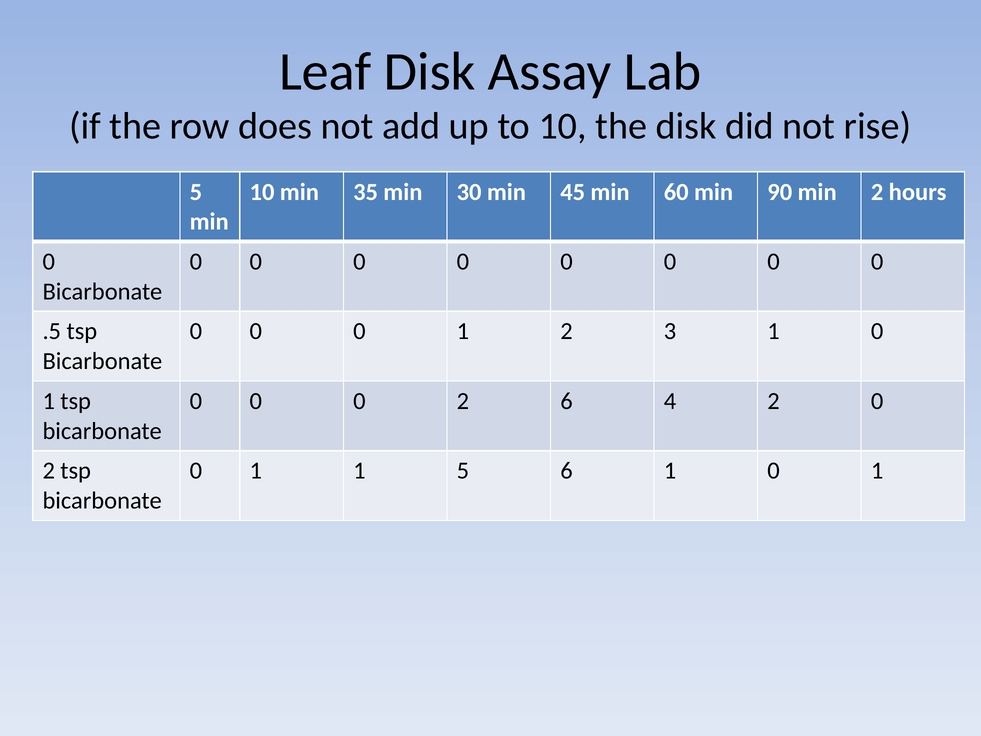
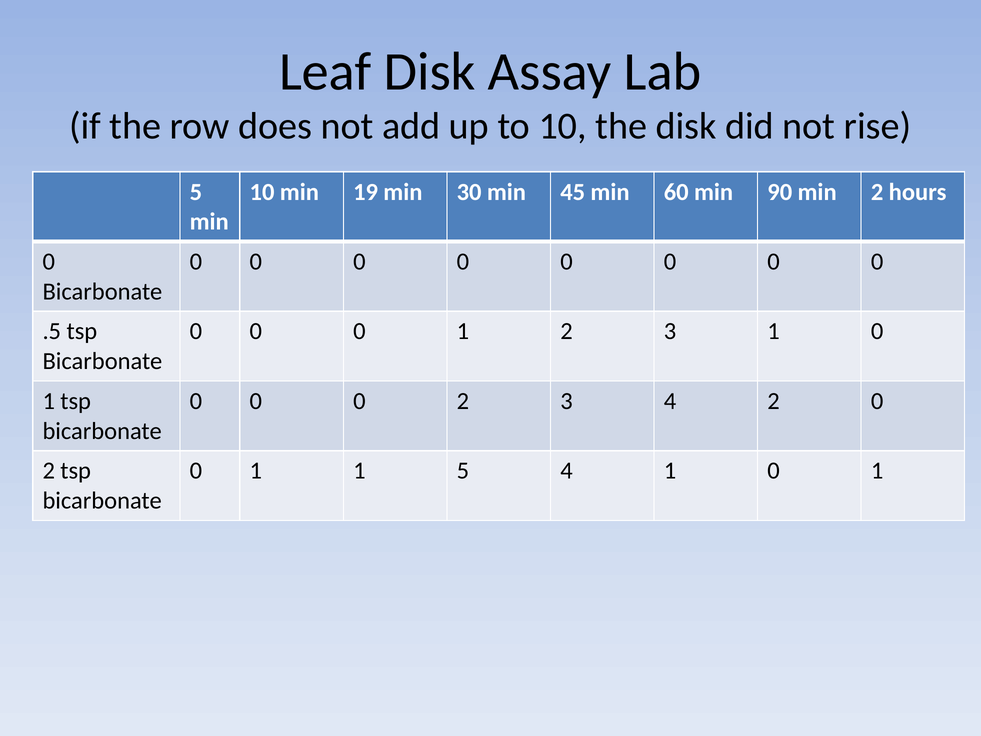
35: 35 -> 19
0 2 6: 6 -> 3
5 6: 6 -> 4
